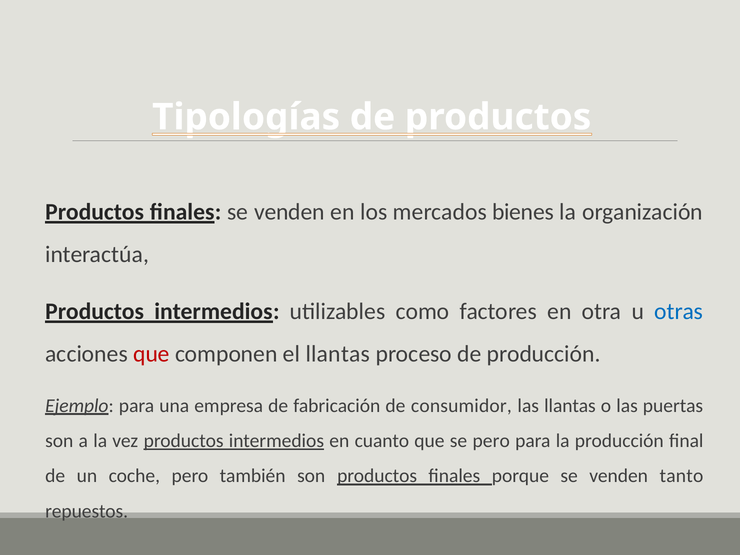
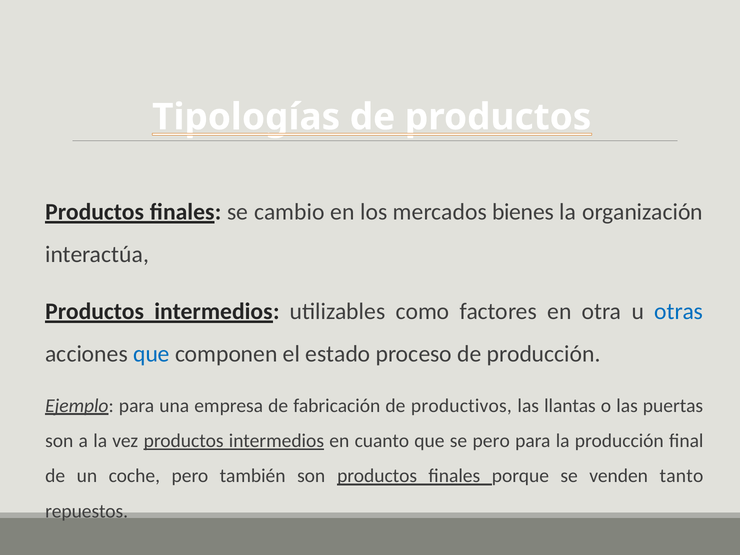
finales se venden: venden -> cambio
que at (151, 354) colour: red -> blue
el llantas: llantas -> estado
consumidor: consumidor -> productivos
